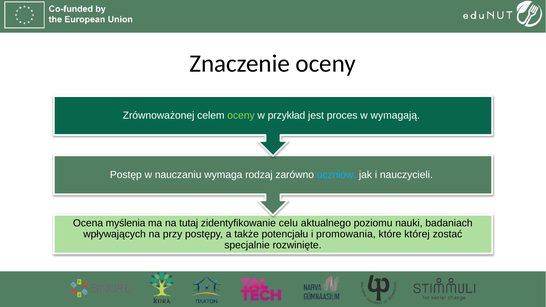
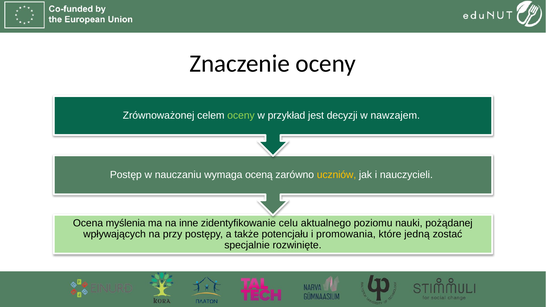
proces: proces -> decyzji
wymagają: wymagają -> nawzajem
rodzaj: rodzaj -> oceną
uczniów colour: light blue -> yellow
tutaj: tutaj -> inne
badaniach: badaniach -> pożądanej
której: której -> jedną
